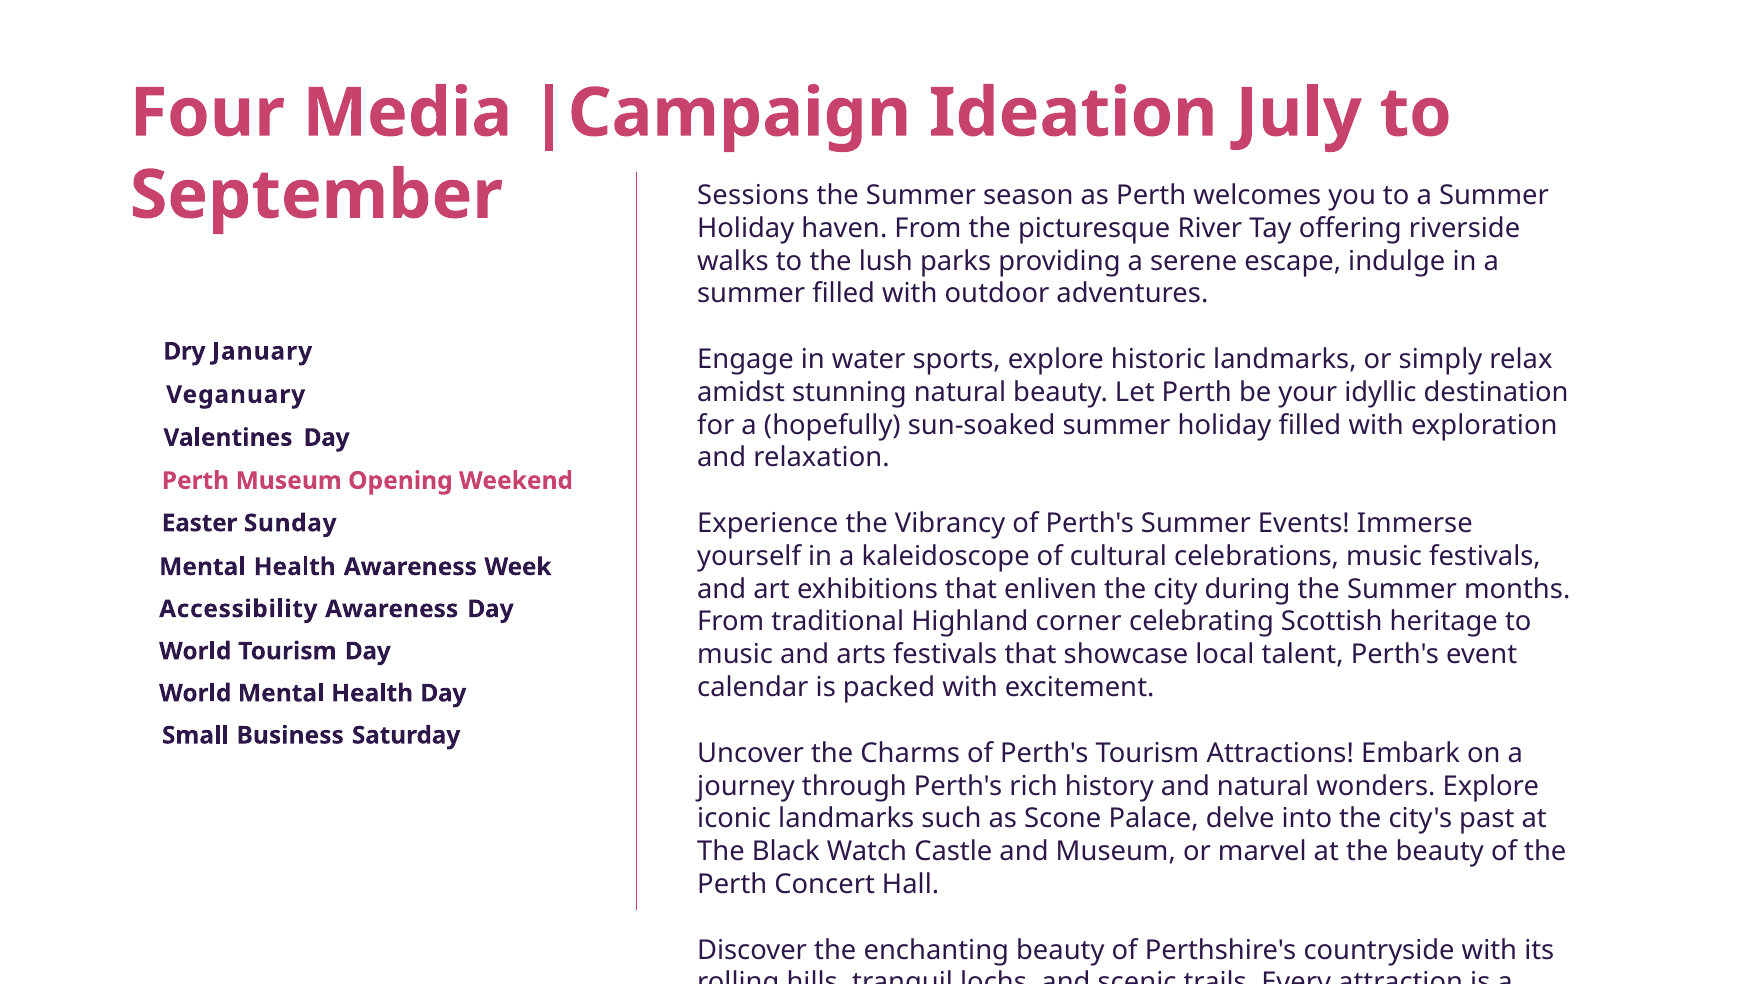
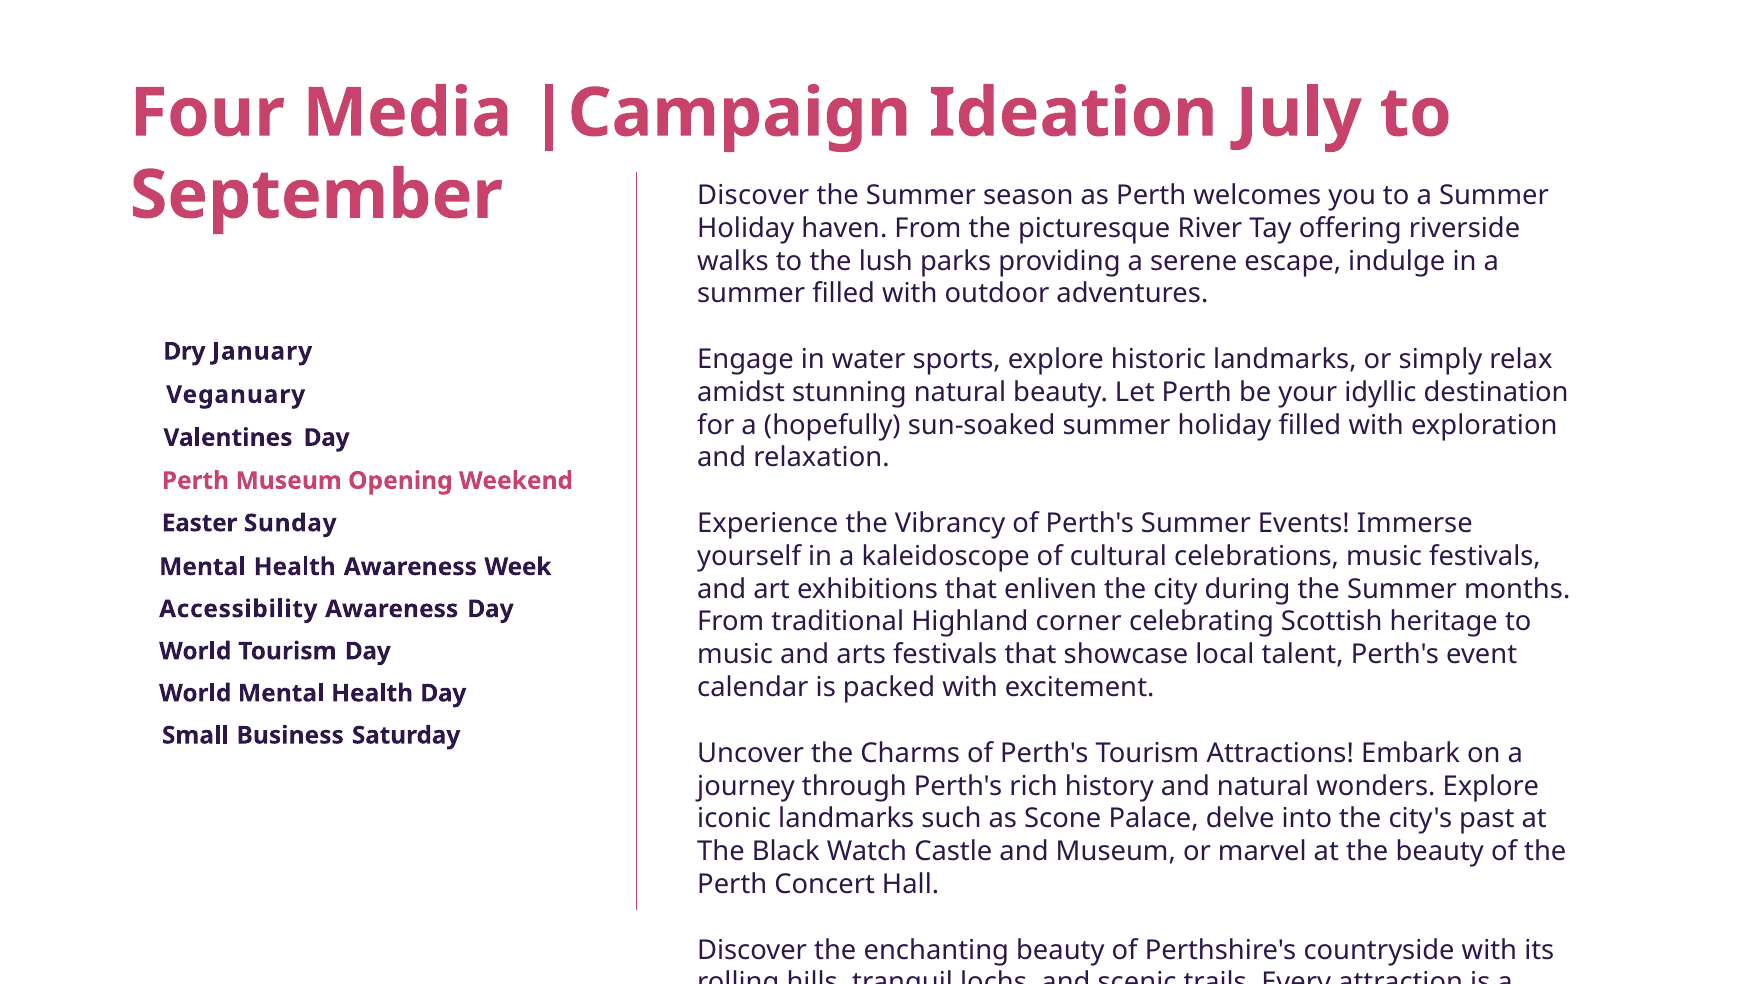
September Sessions: Sessions -> Discover
